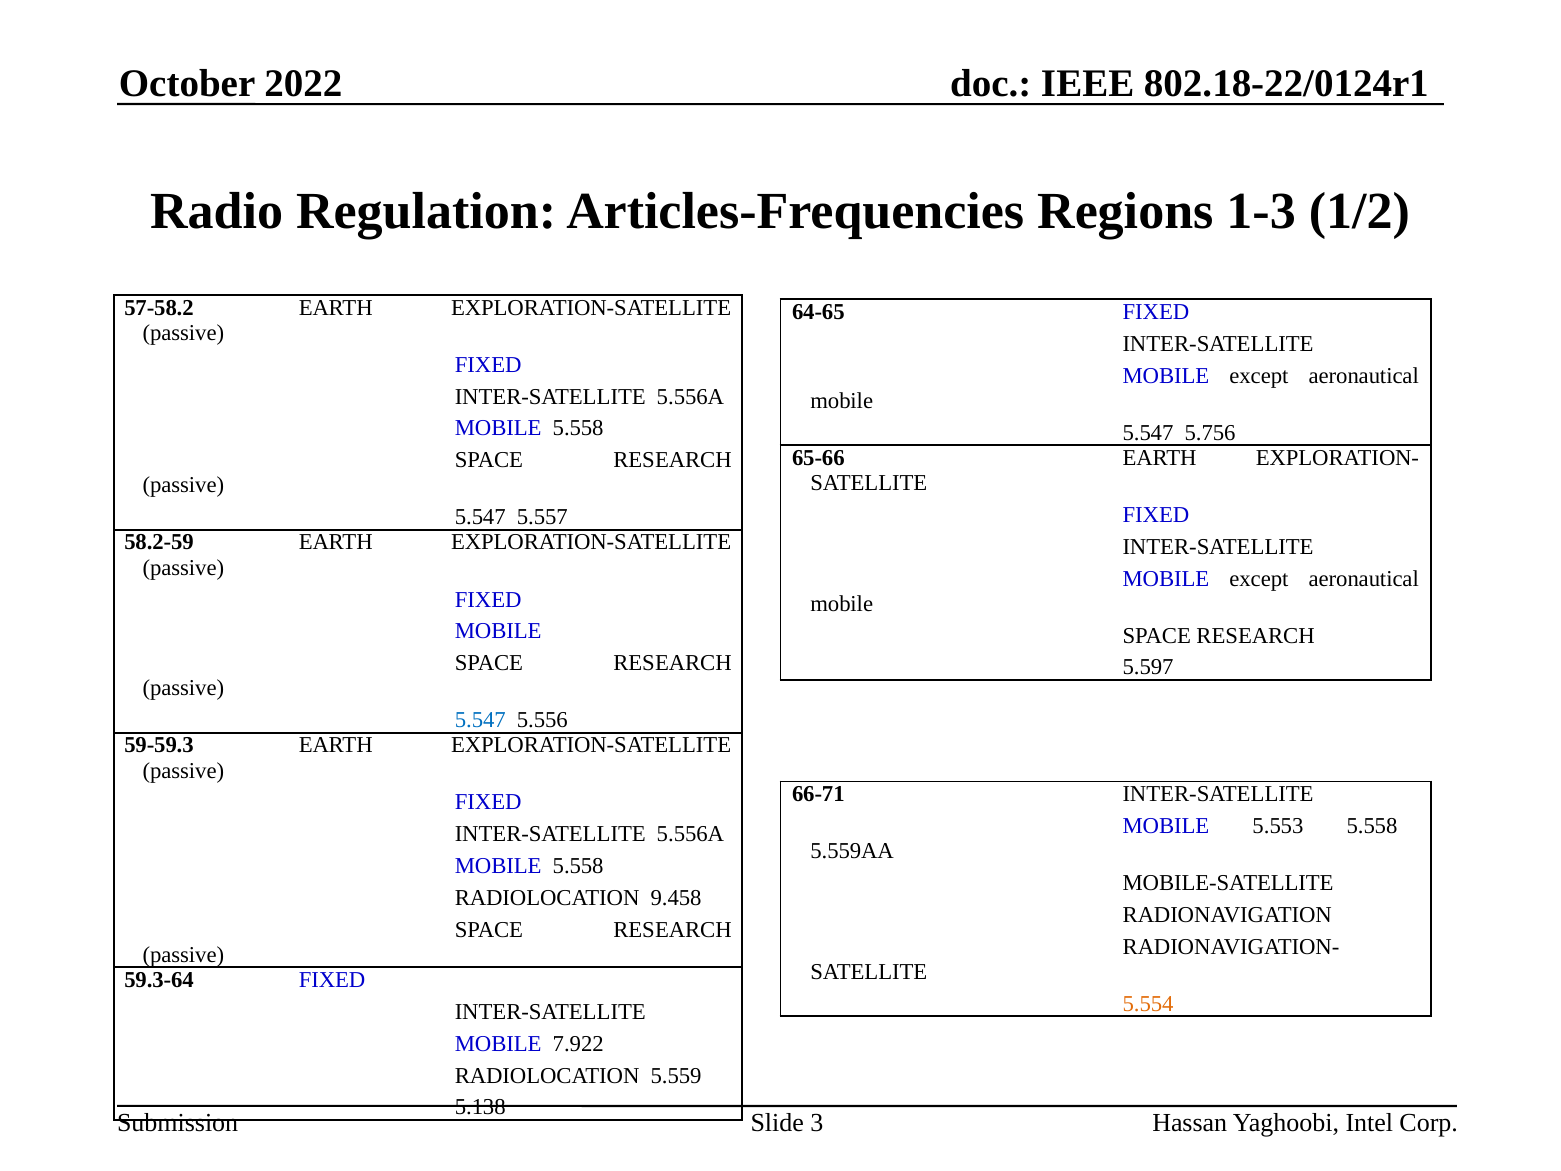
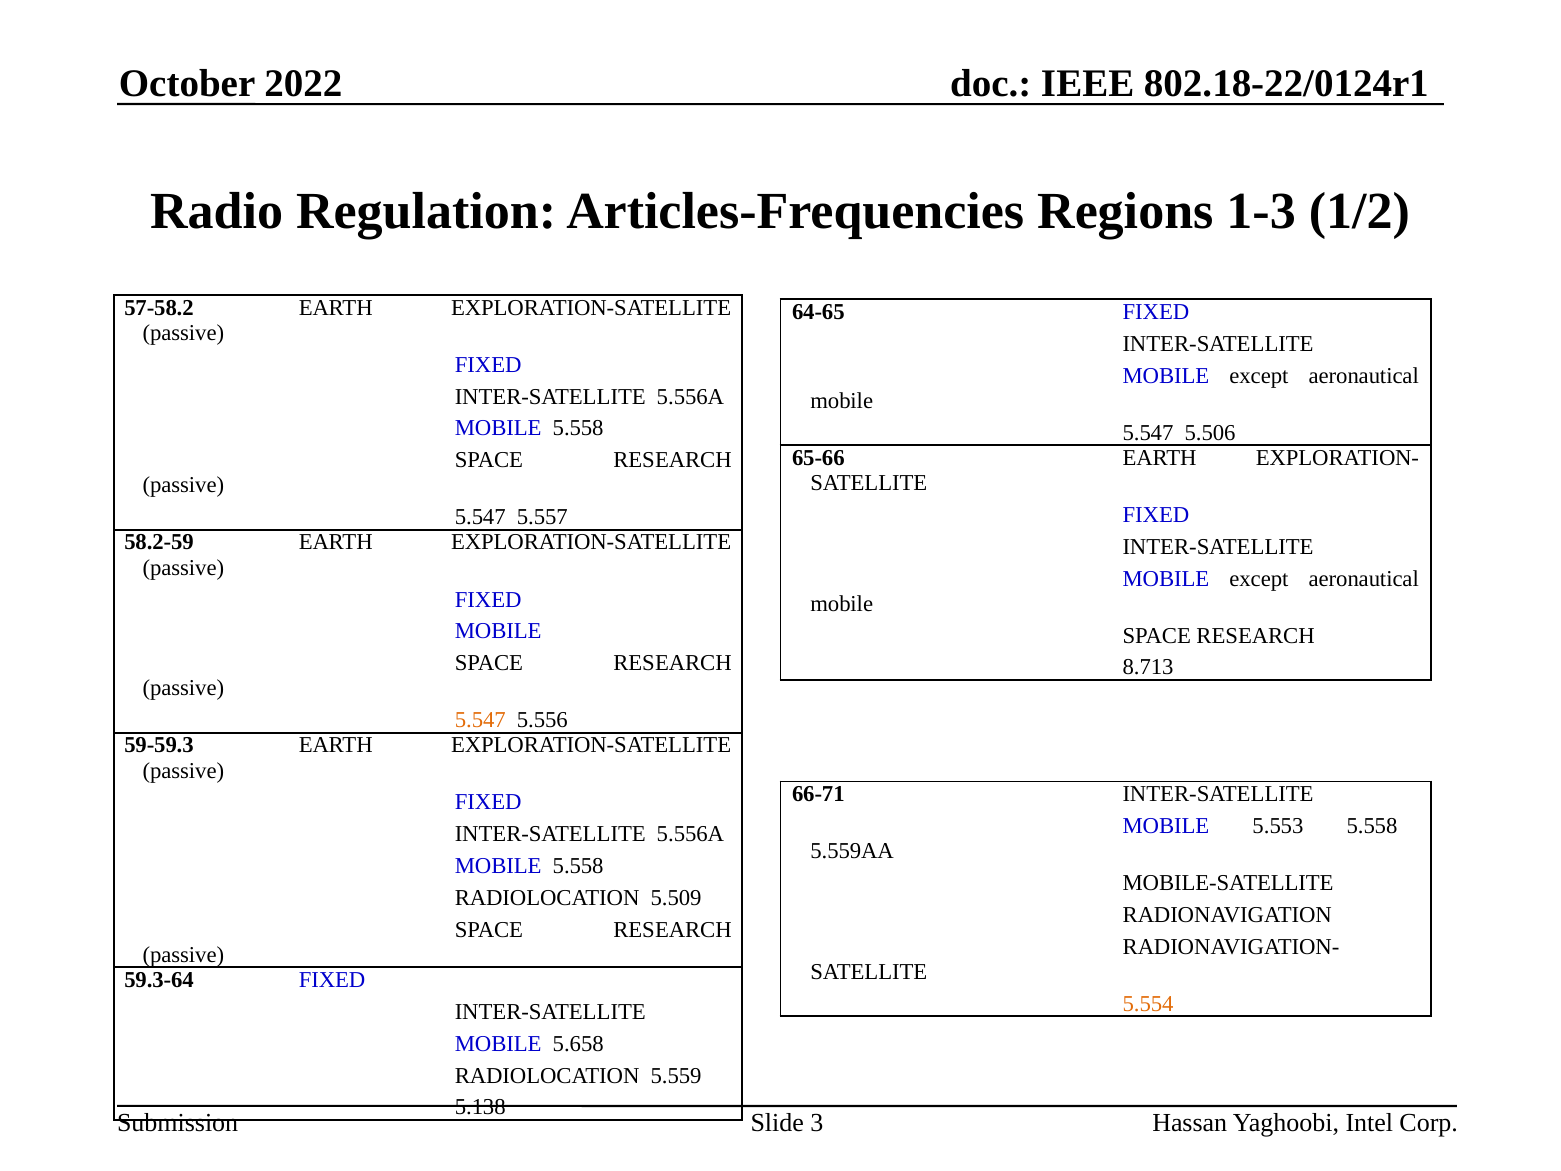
5.756: 5.756 -> 5.506
5.597: 5.597 -> 8.713
5.547 at (480, 720) colour: blue -> orange
9.458: 9.458 -> 5.509
7.922: 7.922 -> 5.658
